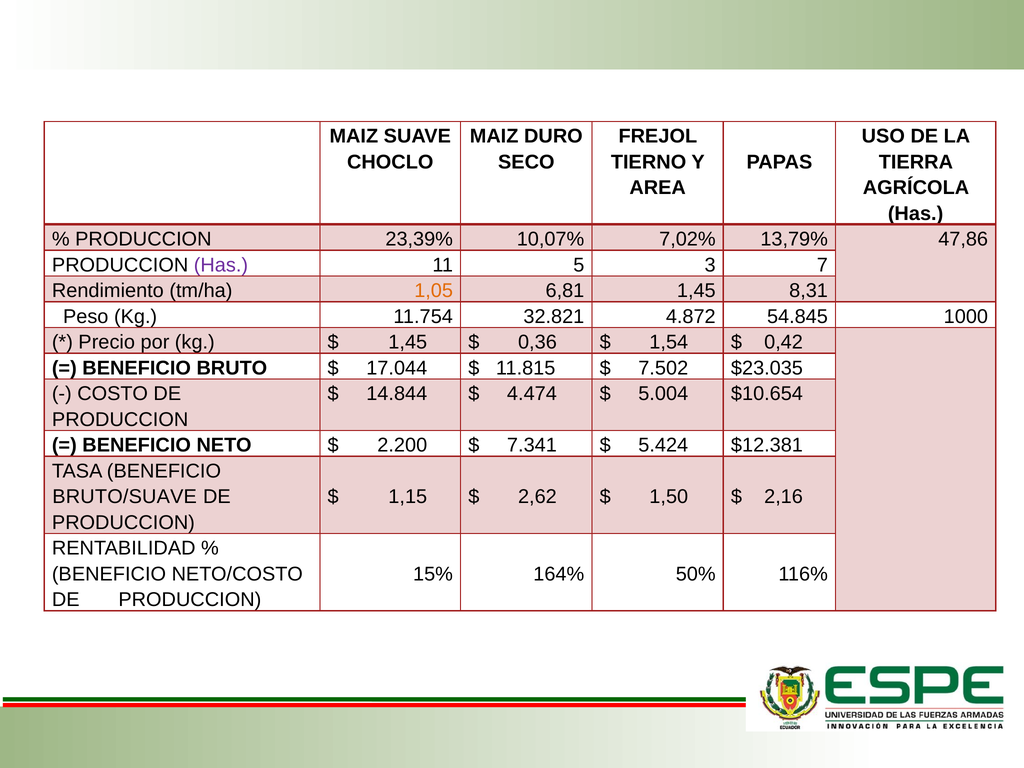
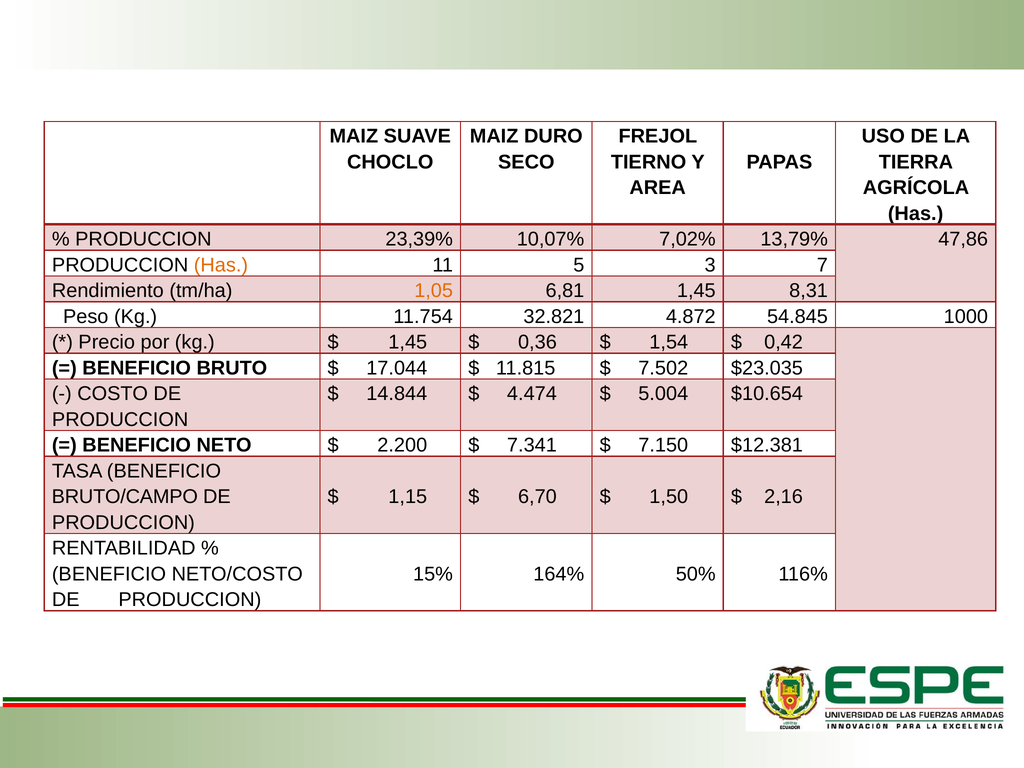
Has at (221, 265) colour: purple -> orange
5.424: 5.424 -> 7.150
BRUTO/SUAVE: BRUTO/SUAVE -> BRUTO/CAMPO
2,62: 2,62 -> 6,70
